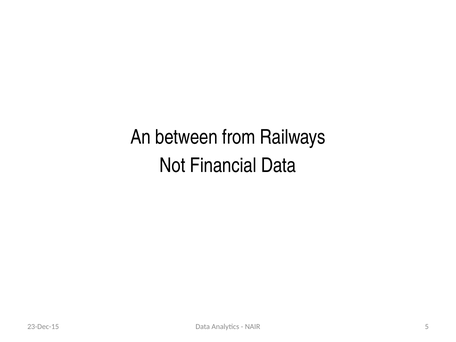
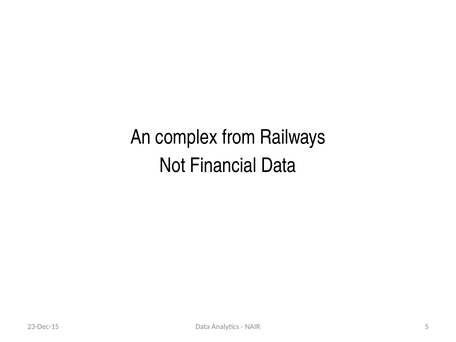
between: between -> complex
